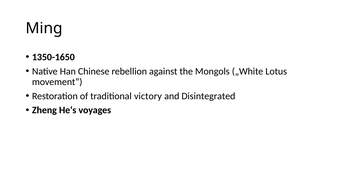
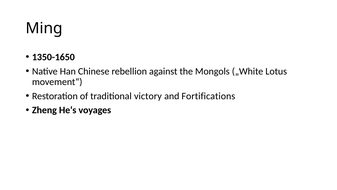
Disintegrated: Disintegrated -> Fortifications
